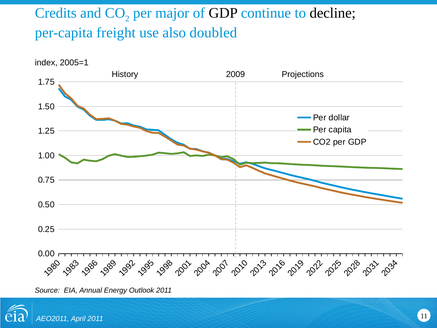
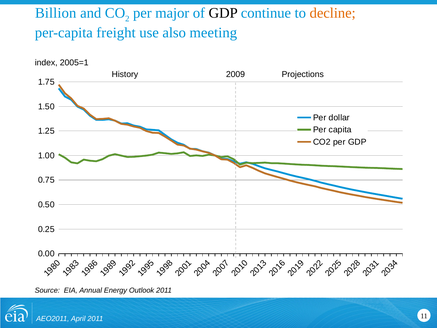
Credits: Credits -> Billion
decline colour: black -> orange
doubled: doubled -> meeting
